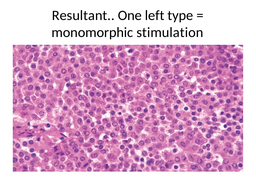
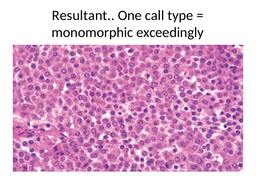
left: left -> call
stimulation: stimulation -> exceedingly
